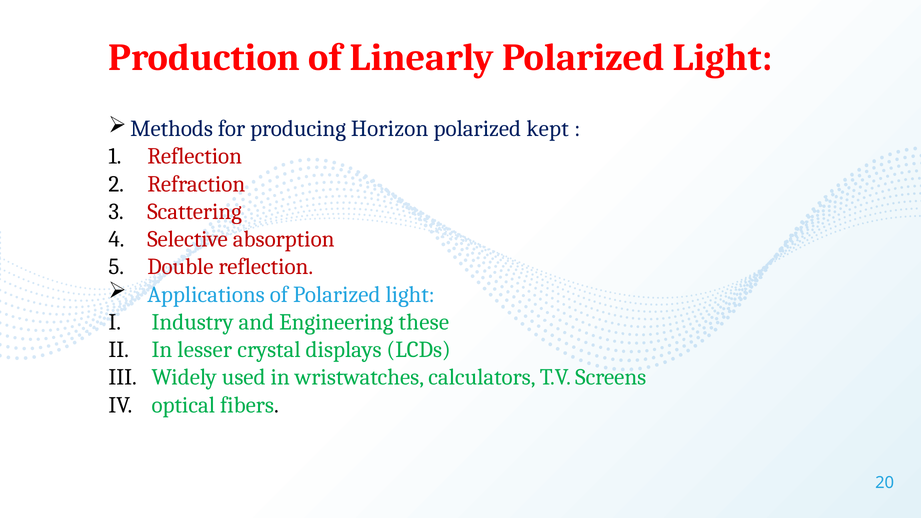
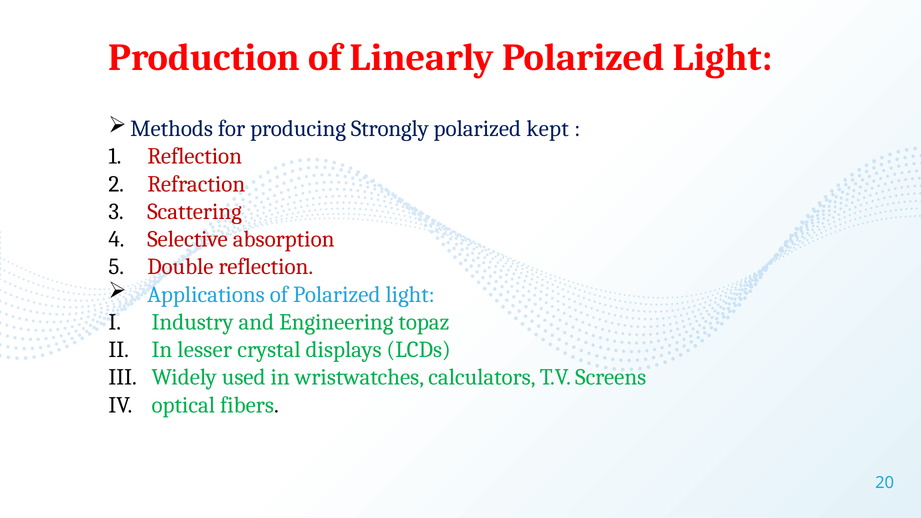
Horizon: Horizon -> Strongly
these: these -> topaz
